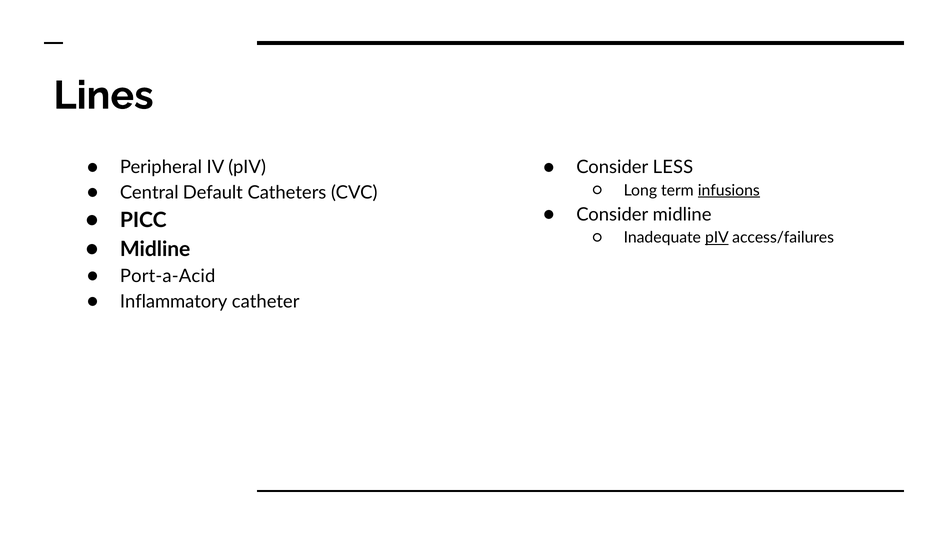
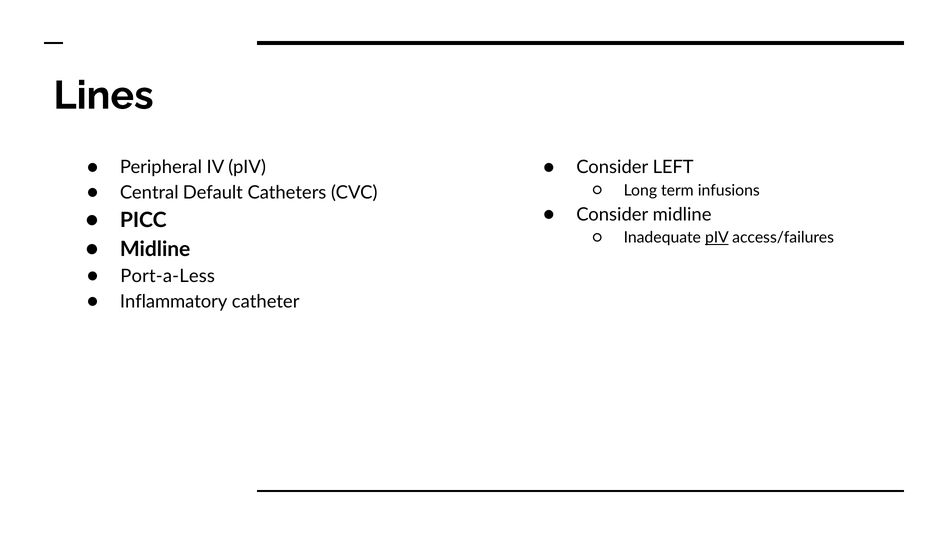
LESS: LESS -> LEFT
infusions underline: present -> none
Port-a-Acid: Port-a-Acid -> Port-a-Less
